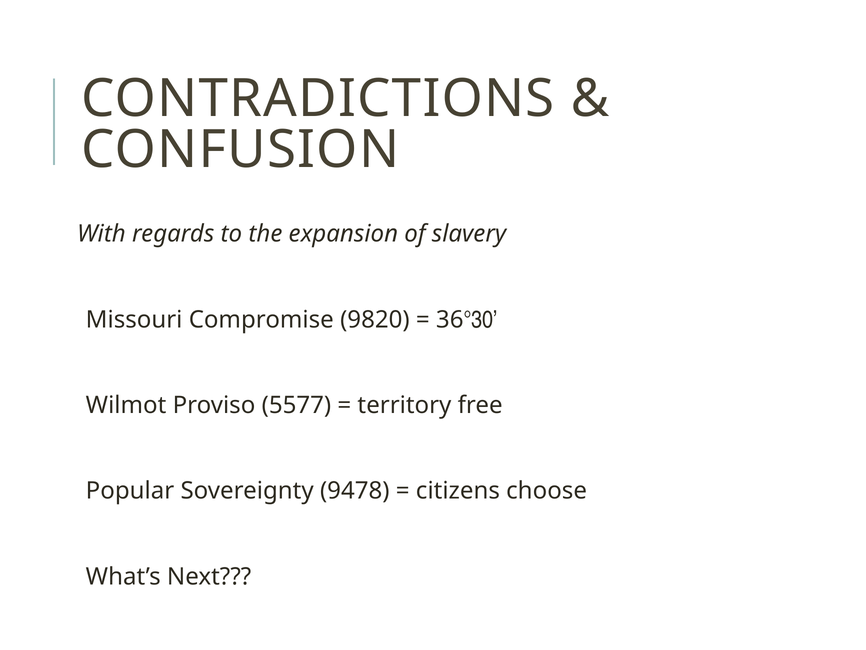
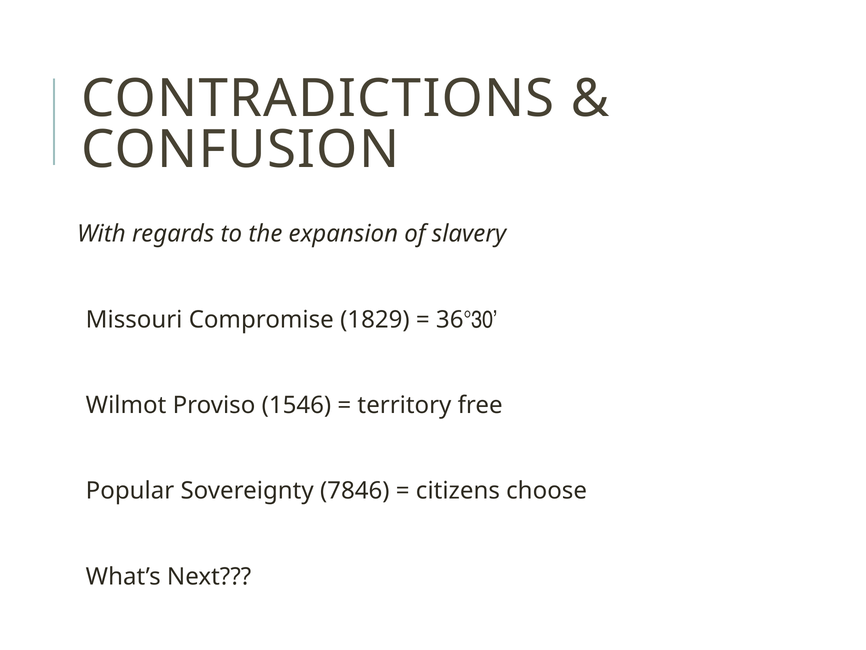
9820: 9820 -> 1829
5577: 5577 -> 1546
9478: 9478 -> 7846
